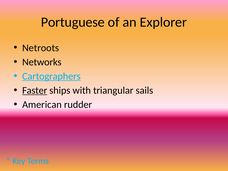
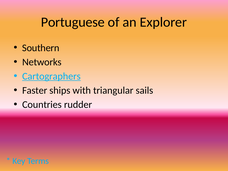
Netroots: Netroots -> Southern
Faster underline: present -> none
American: American -> Countries
